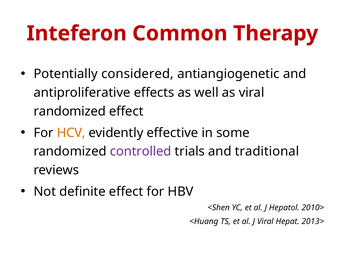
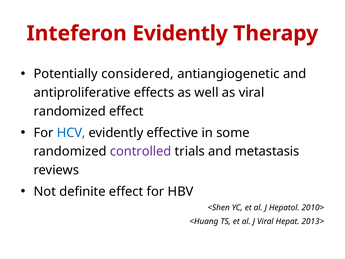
Inteferon Common: Common -> Evidently
HCV colour: orange -> blue
traditional: traditional -> metastasis
